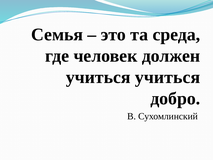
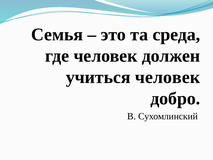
учиться учиться: учиться -> человек
